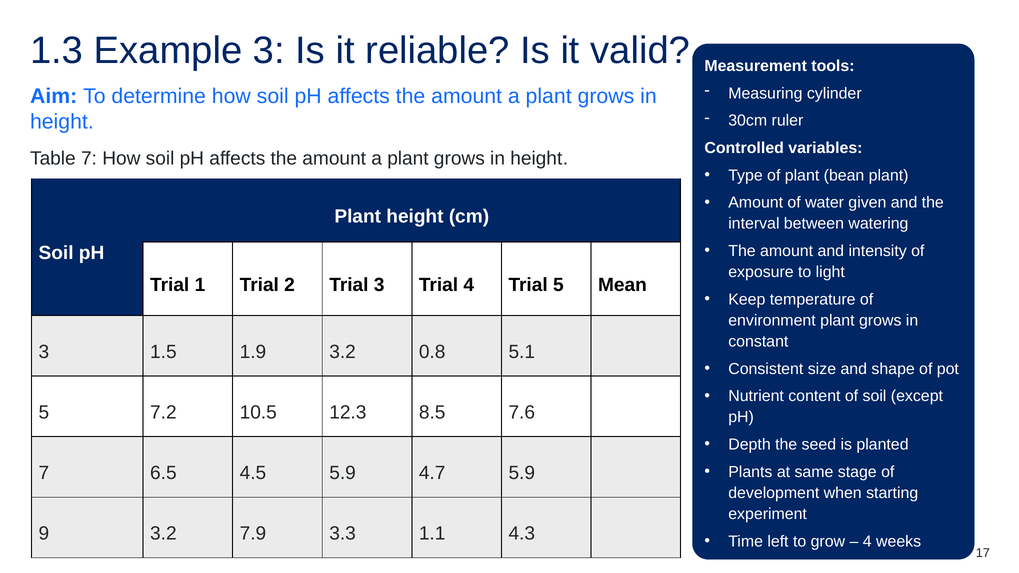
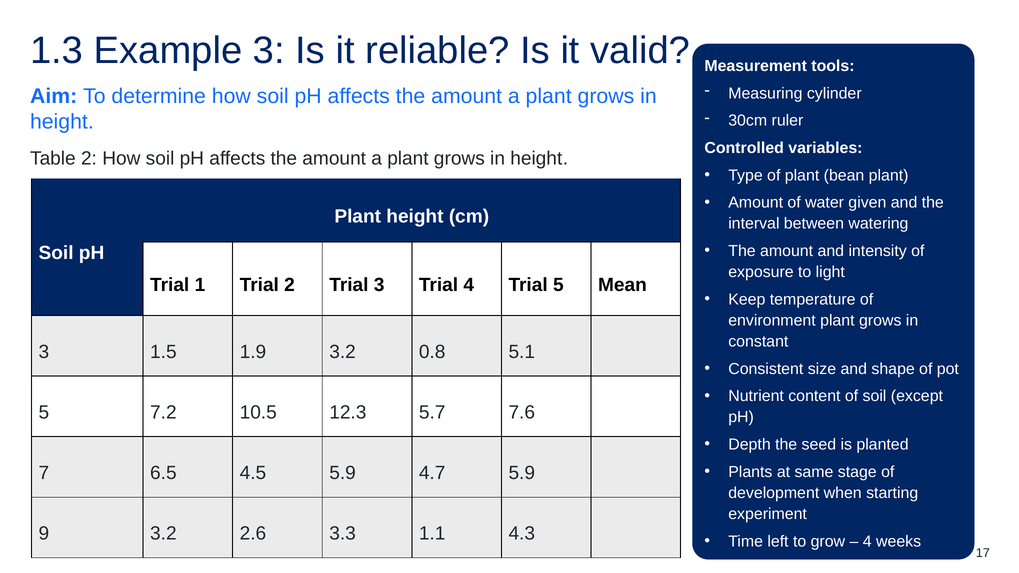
Table 7: 7 -> 2
8.5: 8.5 -> 5.7
7.9: 7.9 -> 2.6
